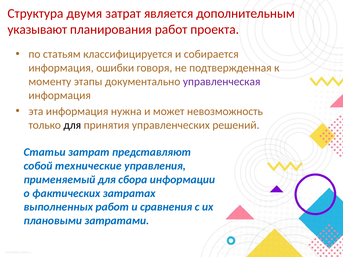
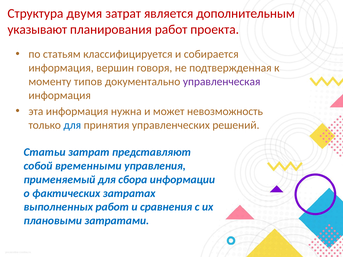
ошибки: ошибки -> вершин
этапы: этапы -> типов
для at (72, 125) colour: black -> blue
технические: технические -> временными
